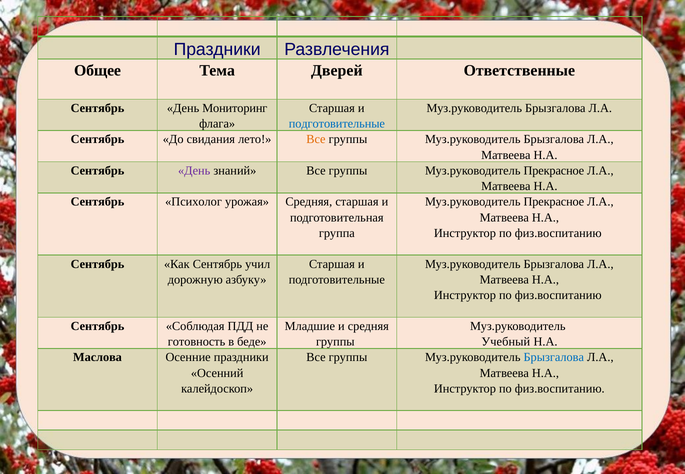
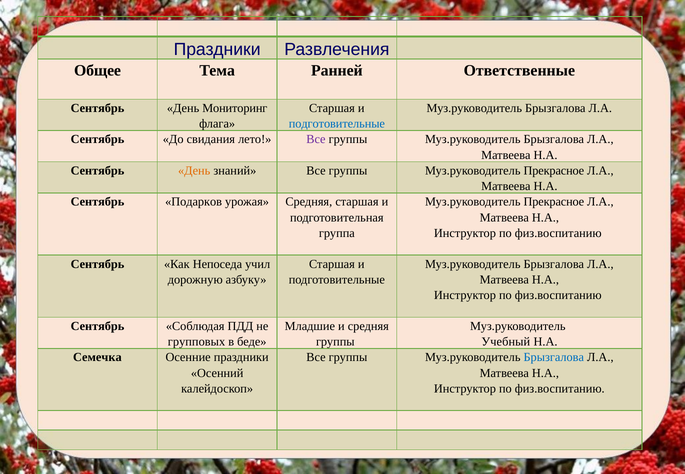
Дверей: Дверей -> Ранней
Все at (316, 139) colour: orange -> purple
День at (194, 171) colour: purple -> orange
Психолог: Психолог -> Подарков
Как Сентябрь: Сентябрь -> Непоседа
готовность: готовность -> групповых
Маслова: Маслова -> Семечка
